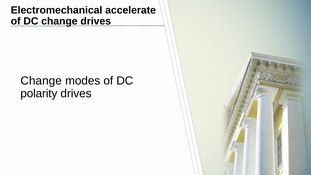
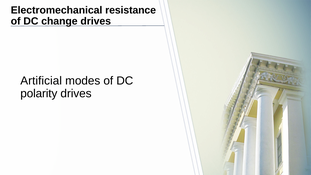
accelerate: accelerate -> resistance
Change at (41, 81): Change -> Artificial
